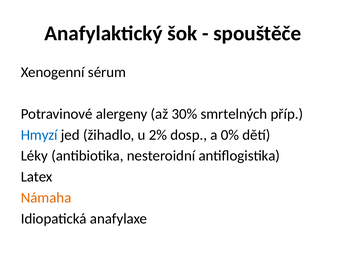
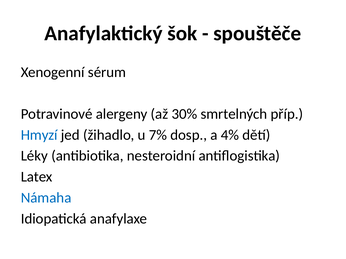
2%: 2% -> 7%
0%: 0% -> 4%
Námaha colour: orange -> blue
